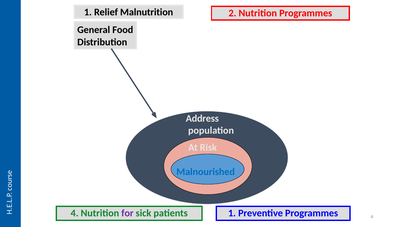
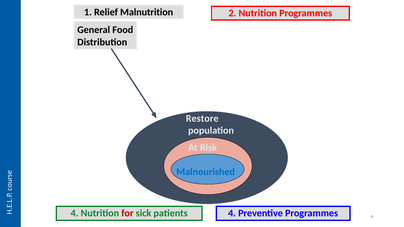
Address: Address -> Restore
for colour: purple -> red
patients 1: 1 -> 4
